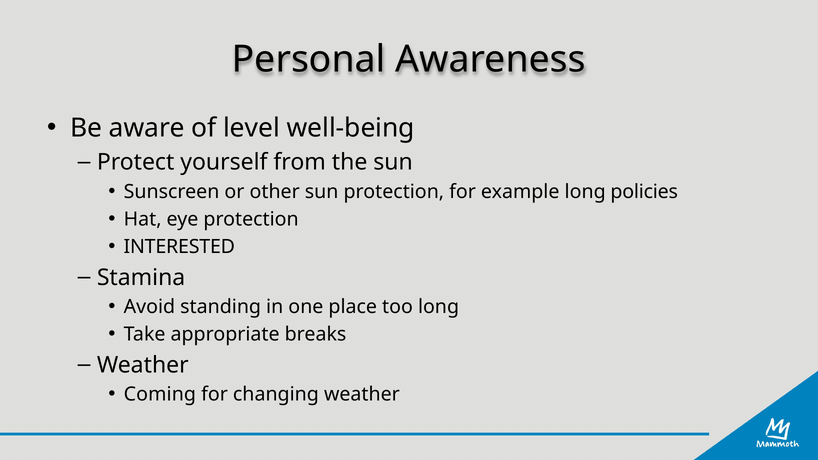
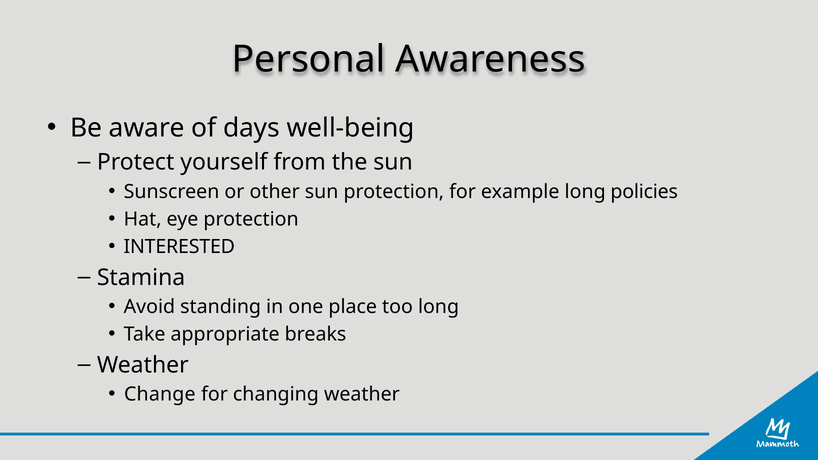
level: level -> days
Coming: Coming -> Change
